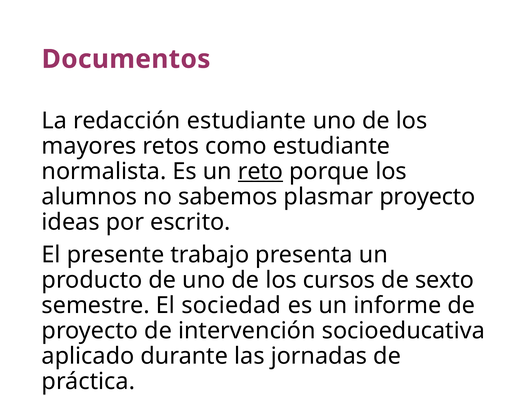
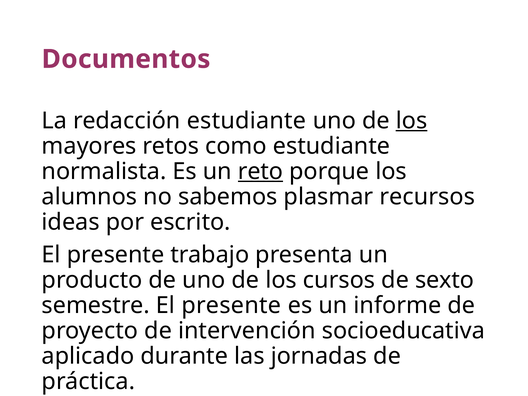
los at (412, 121) underline: none -> present
plasmar proyecto: proyecto -> recursos
semestre El sociedad: sociedad -> presente
